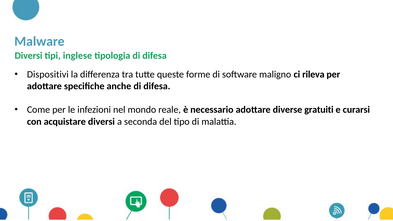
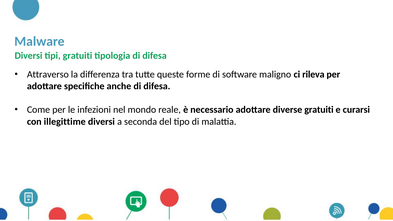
tipi inglese: inglese -> gratuiti
Dispositivi: Dispositivi -> Attraverso
acquistare: acquistare -> illegittime
